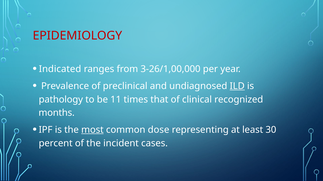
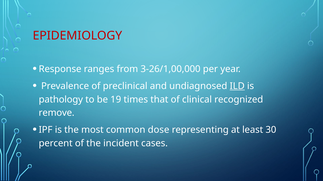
Indicated: Indicated -> Response
11: 11 -> 19
months: months -> remove
most underline: present -> none
